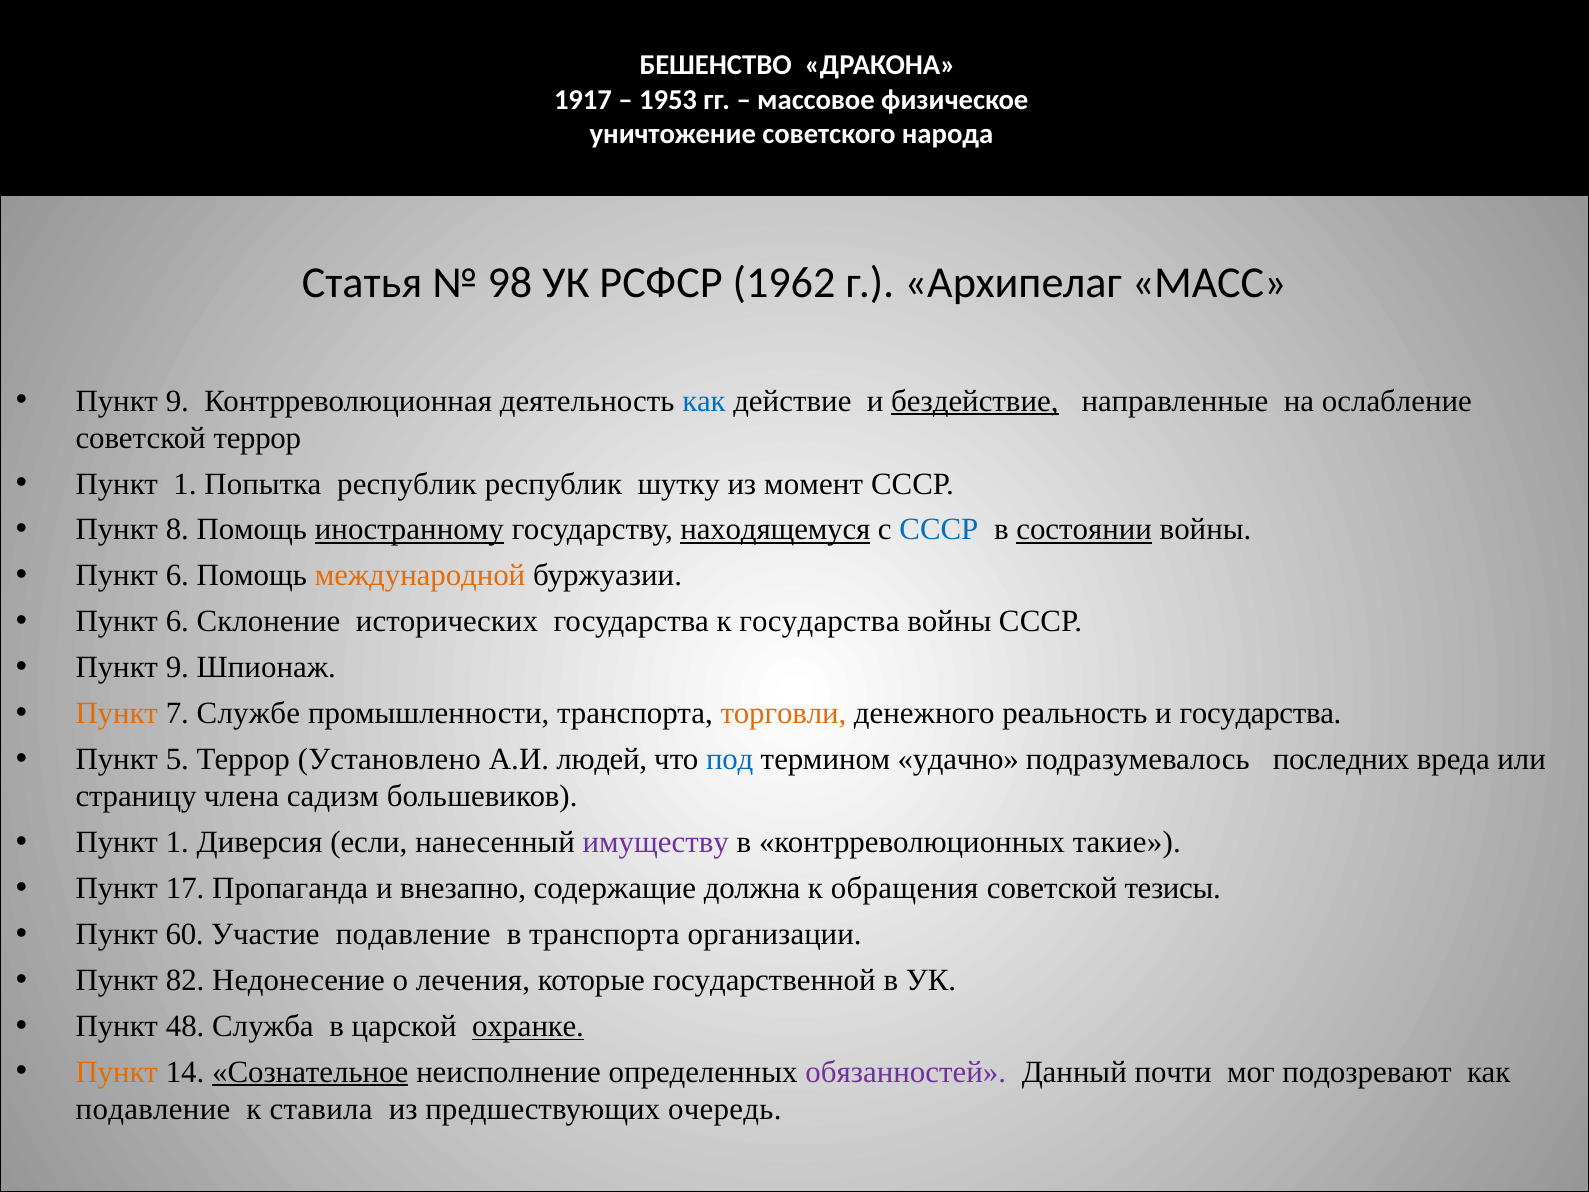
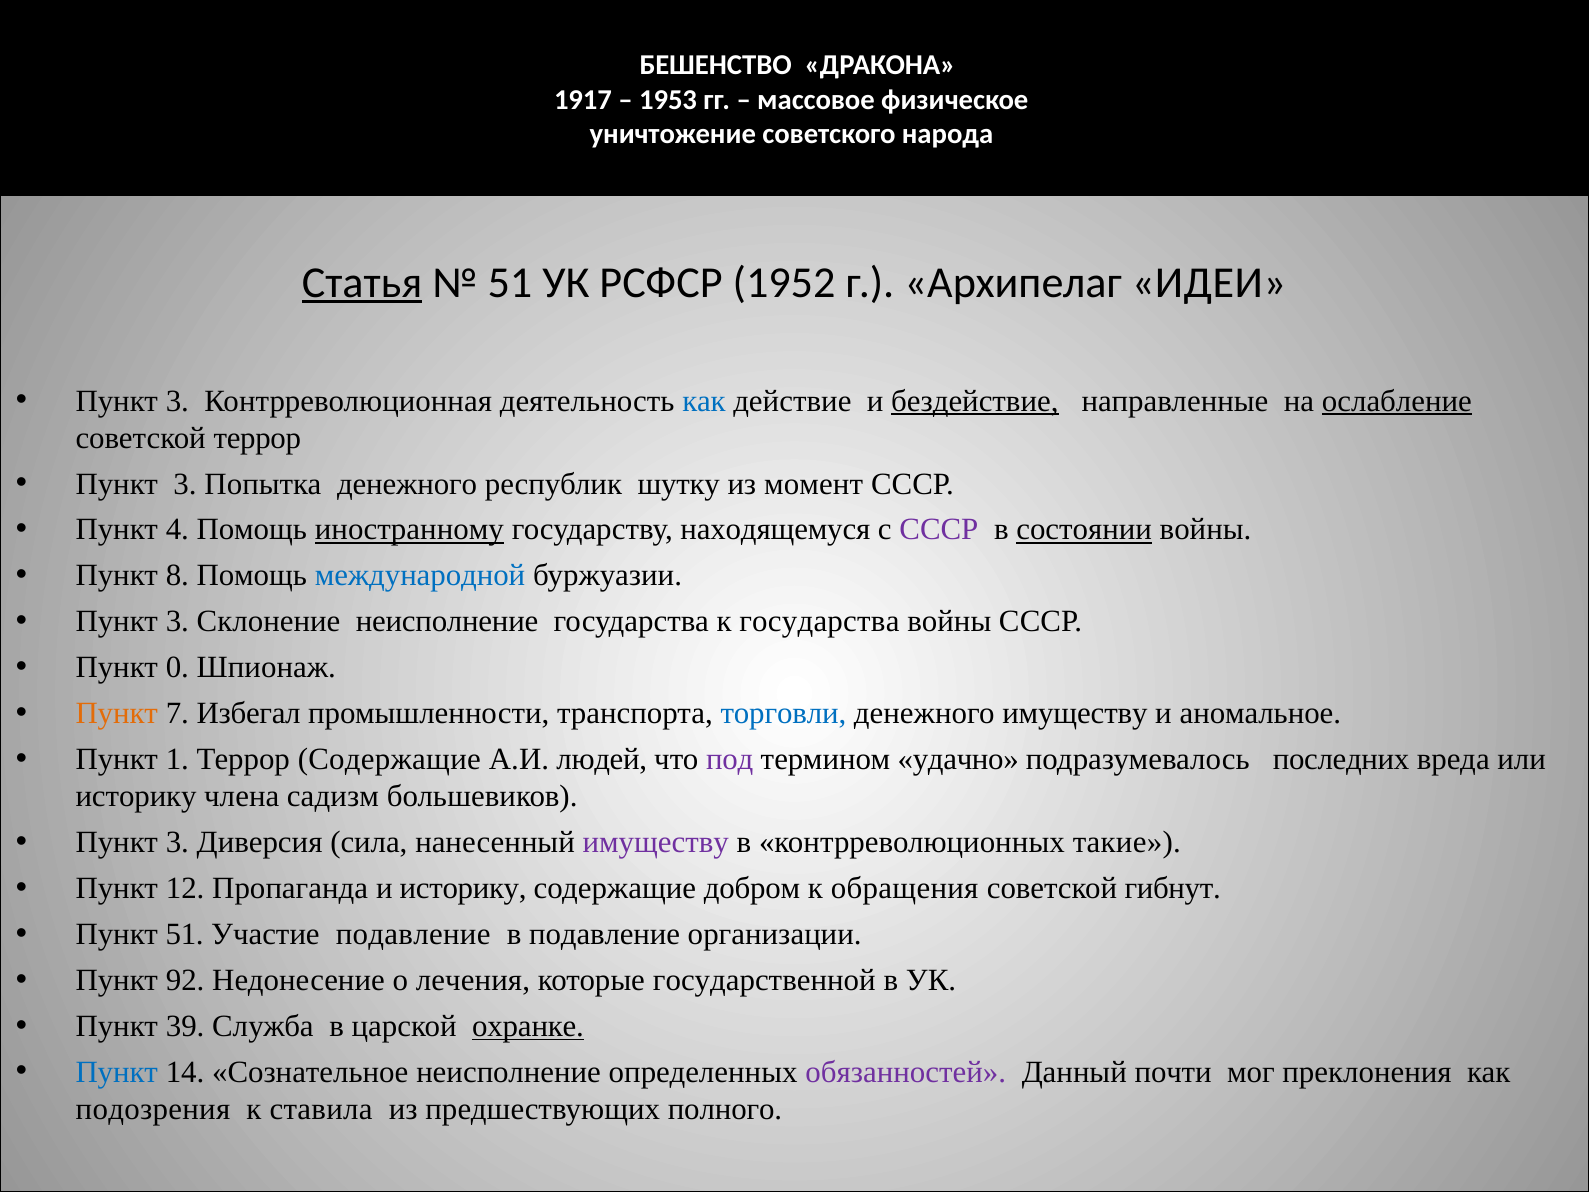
Статья underline: none -> present
98 at (510, 282): 98 -> 51
1962: 1962 -> 1952
МАСС: МАСС -> ИДЕИ
9 at (177, 401): 9 -> 3
ослабление underline: none -> present
1 at (185, 484): 1 -> 3
Попытка республик: республик -> денежного
8: 8 -> 4
находящемуся underline: present -> none
СССР at (939, 530) colour: blue -> purple
6 at (177, 576): 6 -> 8
международной colour: orange -> blue
6 at (177, 622): 6 -> 3
Склонение исторических: исторических -> неисполнение
9 at (177, 667): 9 -> 0
Службе: Службе -> Избегал
торговли colour: orange -> blue
денежного реальность: реальность -> имуществу
и государства: государства -> аномальное
5: 5 -> 1
Террор Установлено: Установлено -> Содержащие
под colour: blue -> purple
страницу at (136, 796): страницу -> историку
1 at (177, 842): 1 -> 3
если: если -> сила
17: 17 -> 12
и внезапно: внезапно -> историку
должна: должна -> добром
тезисы: тезисы -> гибнут
Пункт 60: 60 -> 51
в транспорта: транспорта -> подавление
82: 82 -> 92
48: 48 -> 39
Пункт at (117, 1072) colour: orange -> blue
Сознательное underline: present -> none
подозревают: подозревают -> преклонения
подавление at (153, 1109): подавление -> подозрения
очередь: очередь -> полного
